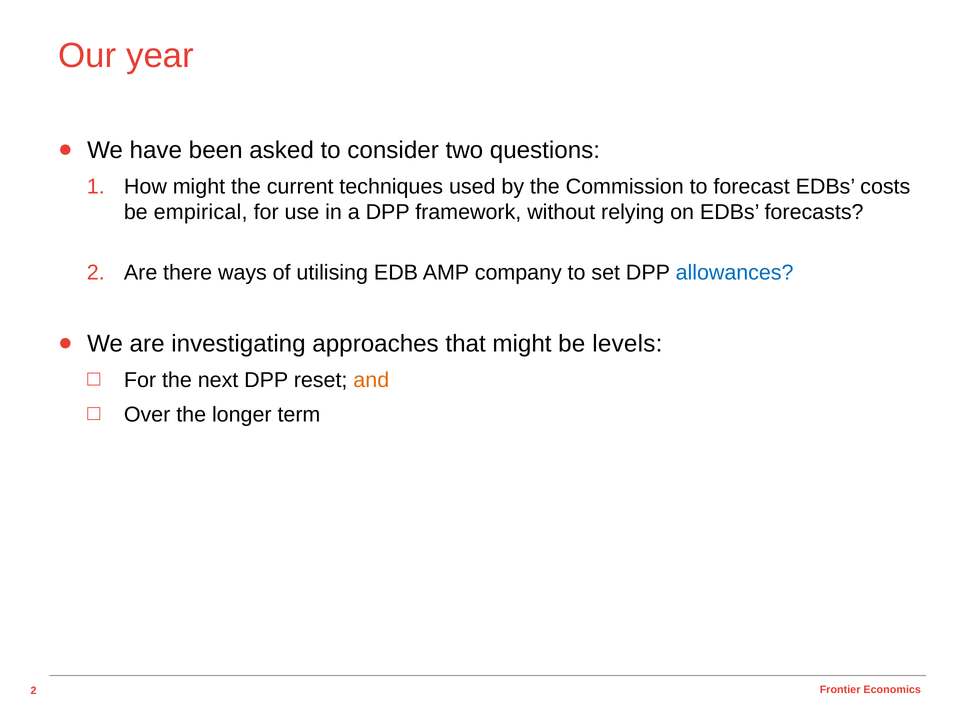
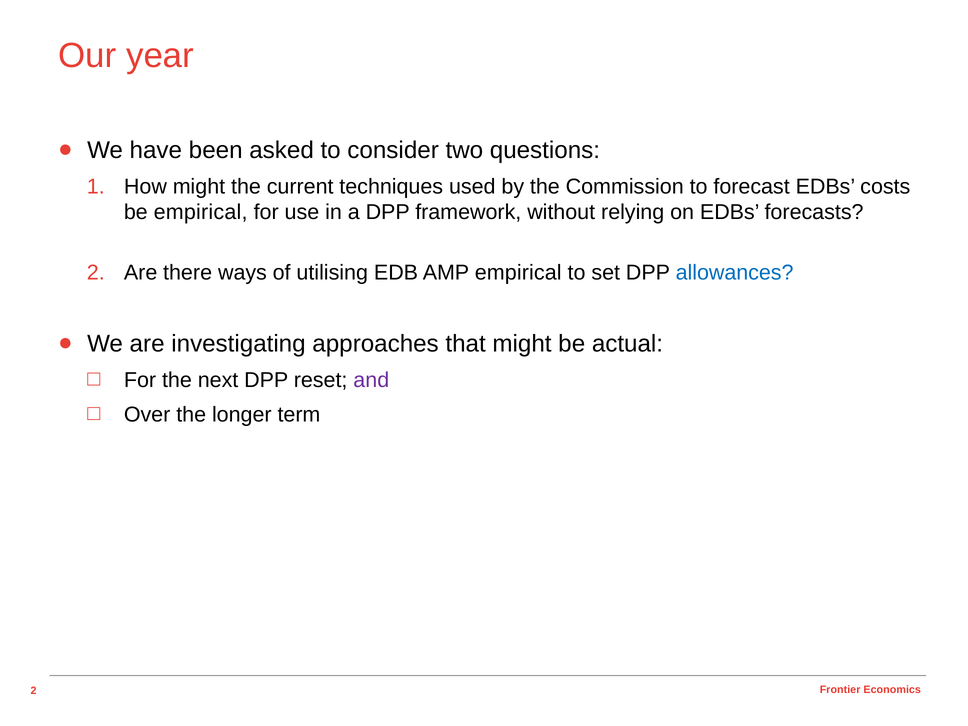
AMP company: company -> empirical
levels: levels -> actual
and colour: orange -> purple
